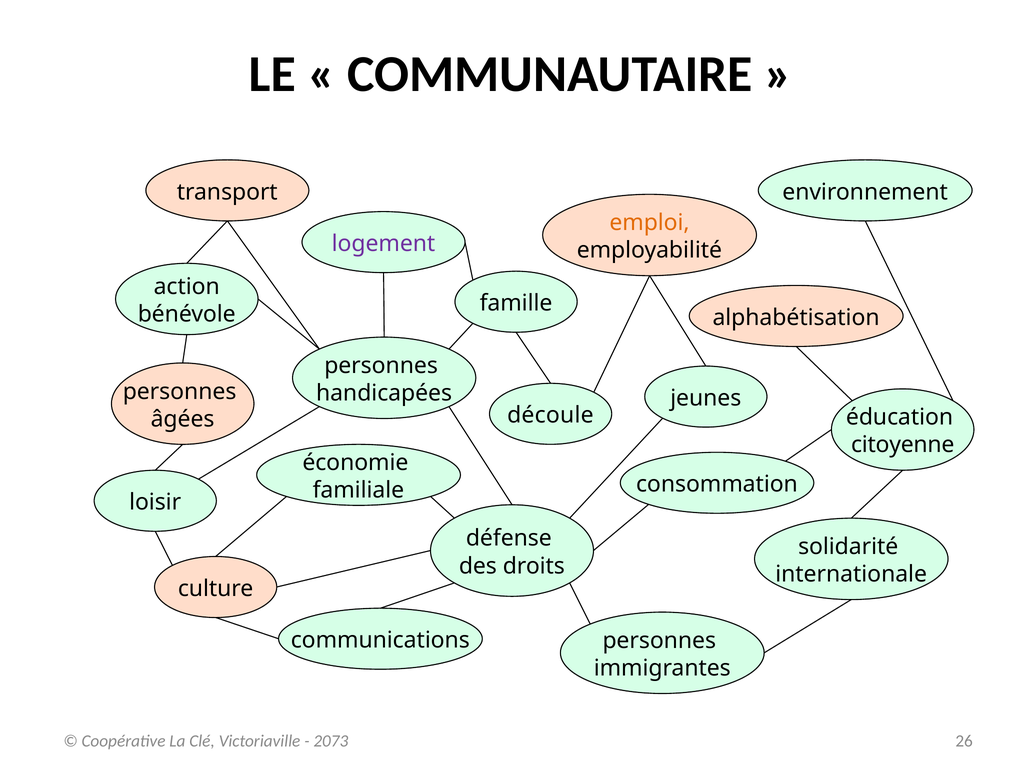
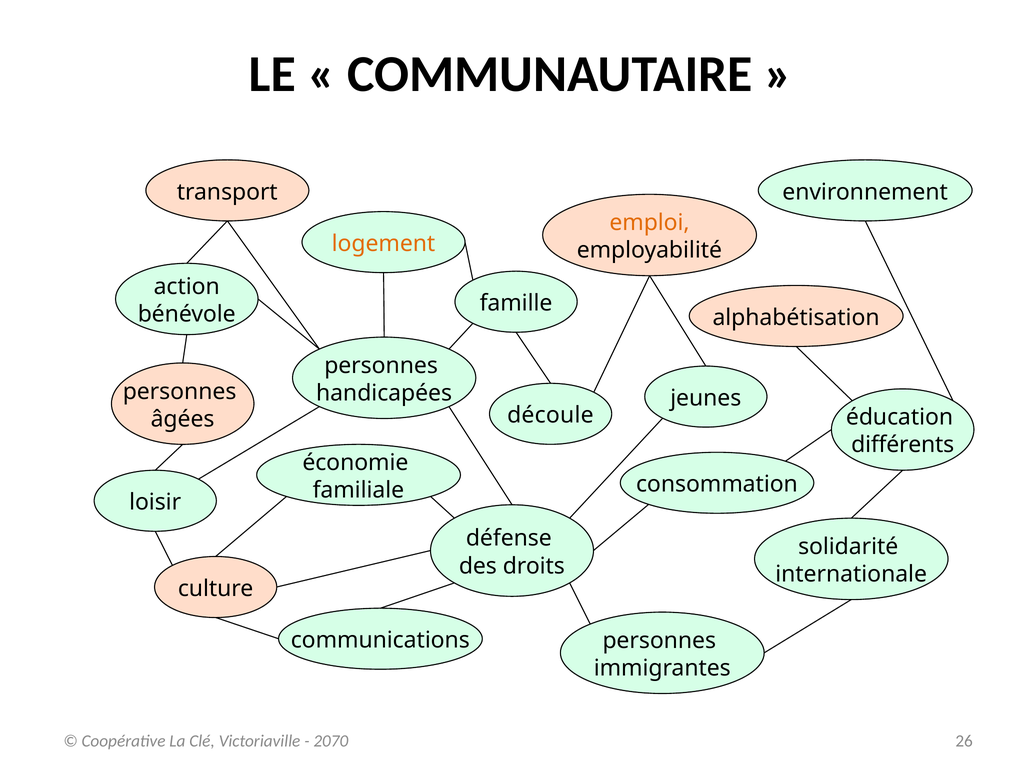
logement colour: purple -> orange
citoyenne: citoyenne -> différents
2073: 2073 -> 2070
